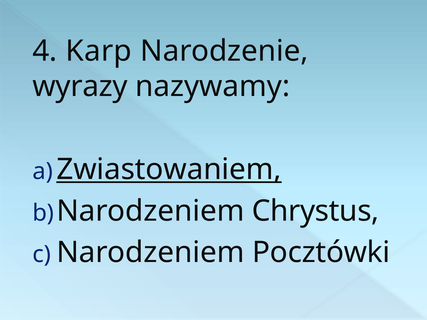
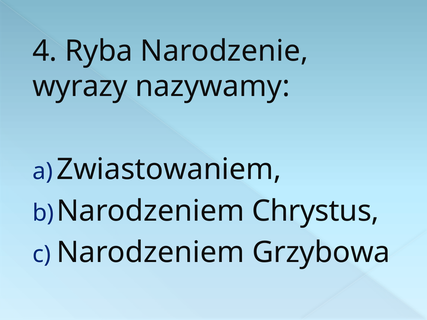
Karp: Karp -> Ryba
Zwiastowaniem underline: present -> none
Pocztówki: Pocztówki -> Grzybowa
